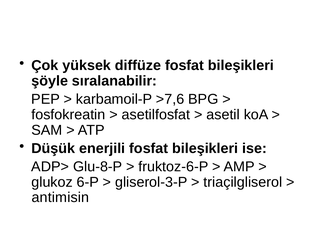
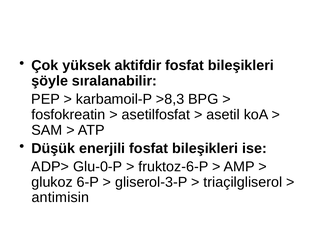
diffüze: diffüze -> aktifdir
>7,6: >7,6 -> >8,3
Glu-8-P: Glu-8-P -> Glu-0-P
